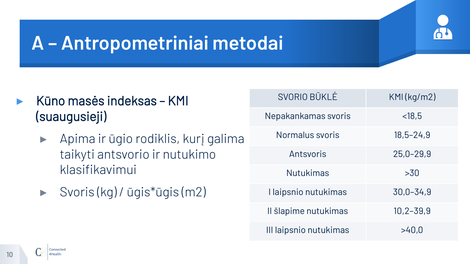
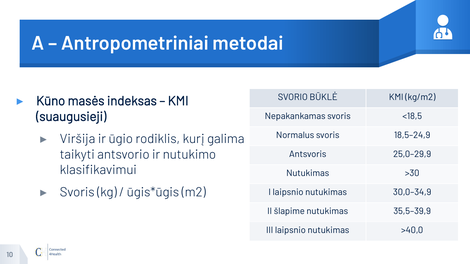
Apima: Apima -> Viršija
10,2–39,9: 10,2–39,9 -> 35,5–39,9
